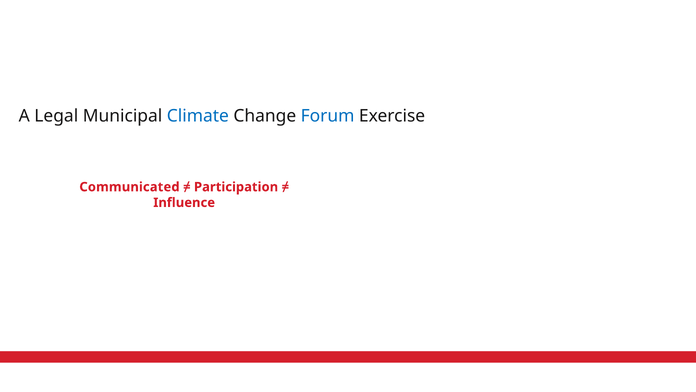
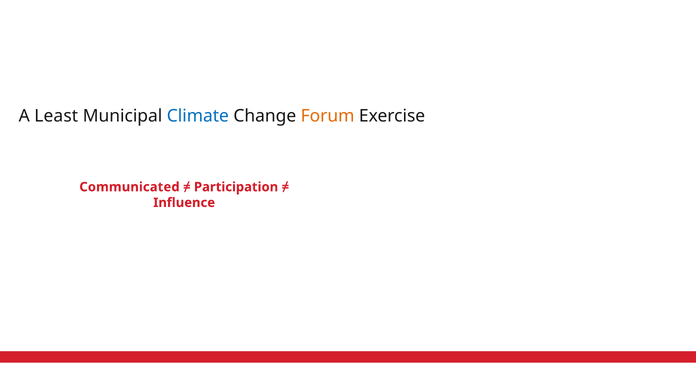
WANT: WANT -> WARD
Legal: Legal -> Least
Forum colour: blue -> orange
